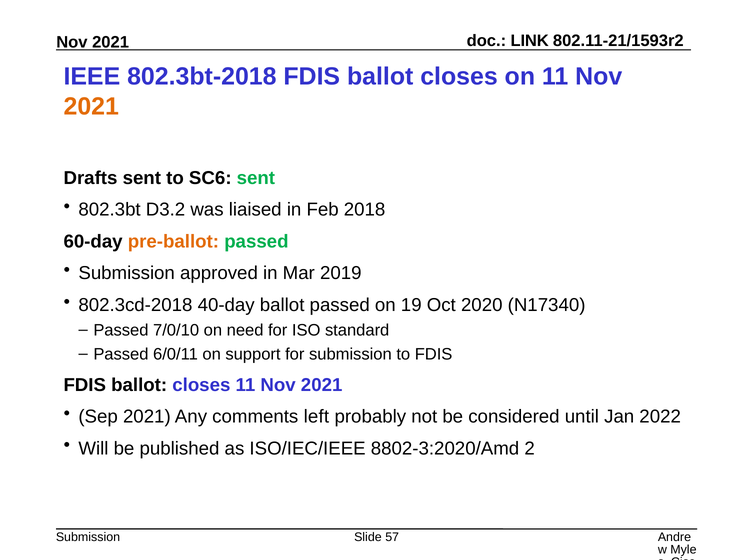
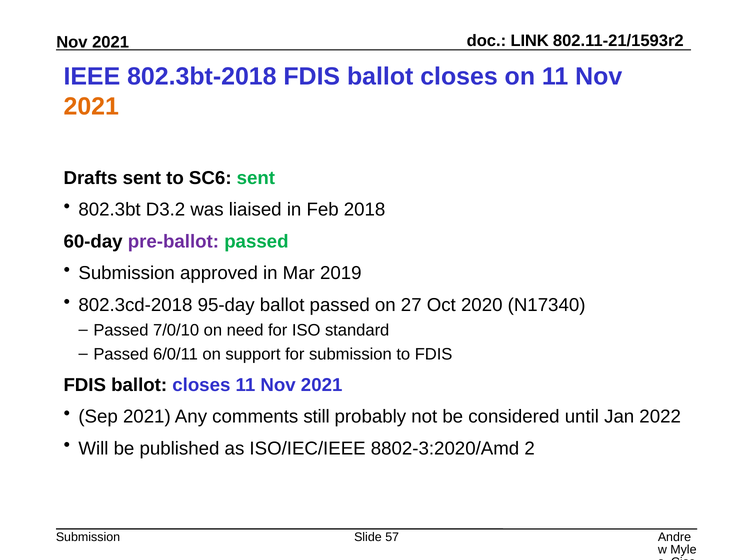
pre-ballot colour: orange -> purple
40-day: 40-day -> 95-day
19: 19 -> 27
left: left -> still
